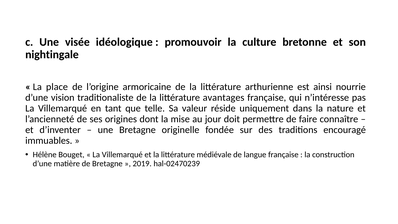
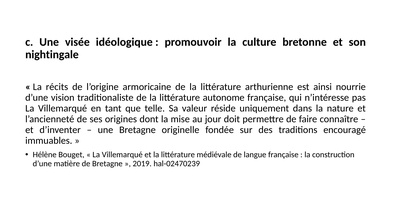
place: place -> récits
avantages: avantages -> autonome
